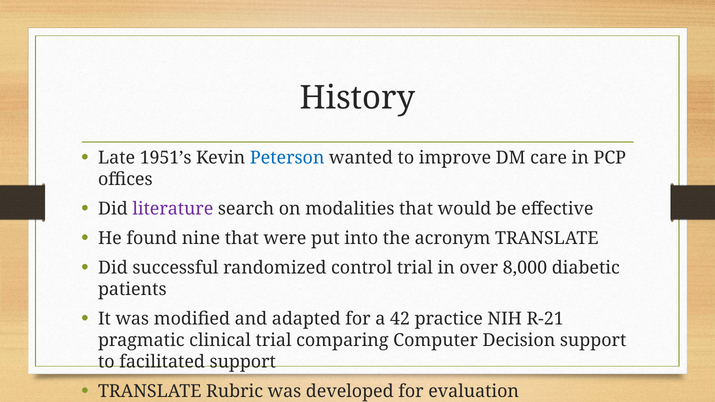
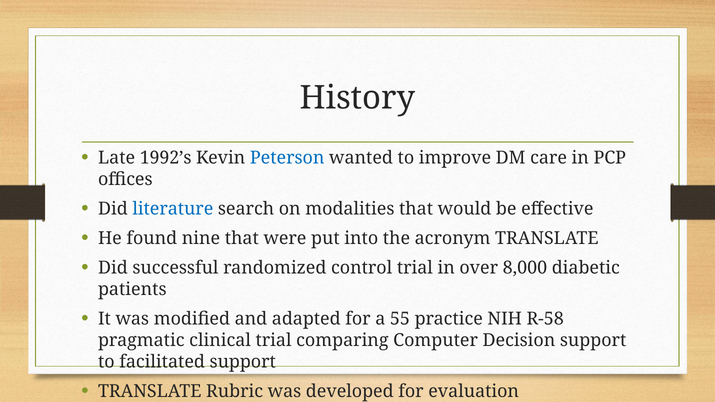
1951’s: 1951’s -> 1992’s
literature colour: purple -> blue
42: 42 -> 55
R-21: R-21 -> R-58
